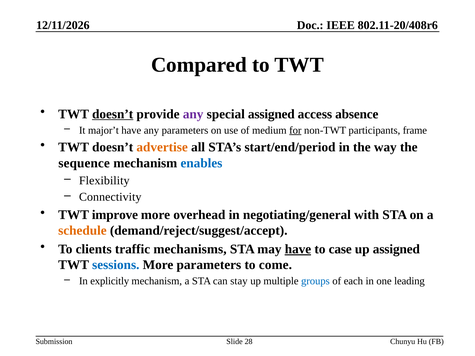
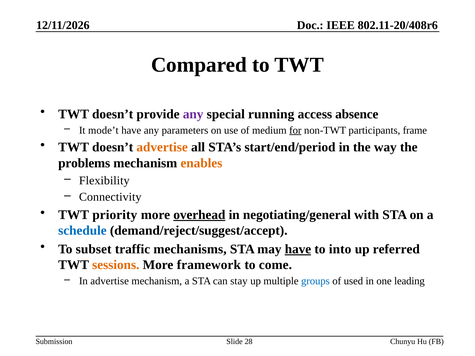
doesn’t at (113, 114) underline: present -> none
special assigned: assigned -> running
major’t: major’t -> mode’t
sequence: sequence -> problems
enables colour: blue -> orange
improve: improve -> priority
overhead underline: none -> present
schedule colour: orange -> blue
clients: clients -> subset
case: case -> into
up assigned: assigned -> referred
sessions colour: blue -> orange
More parameters: parameters -> framework
In explicitly: explicitly -> advertise
each: each -> used
